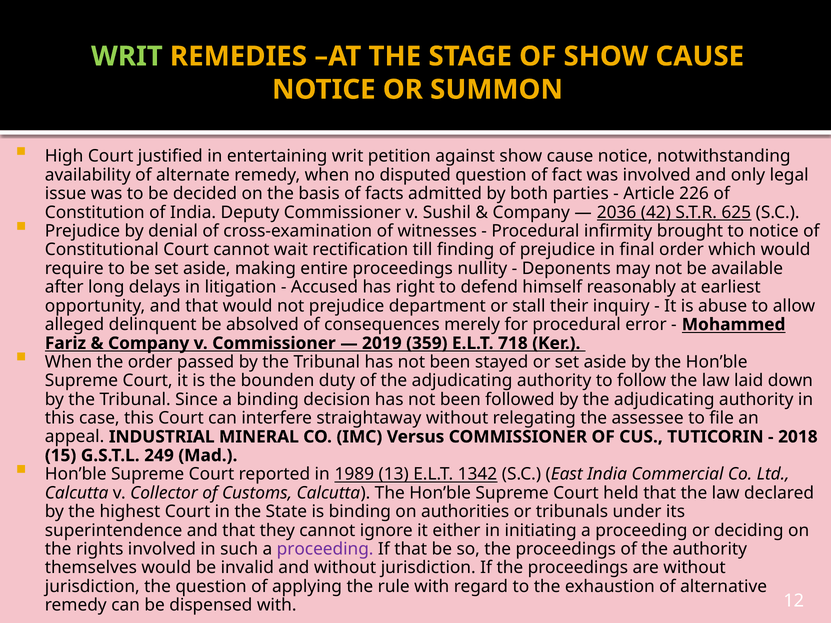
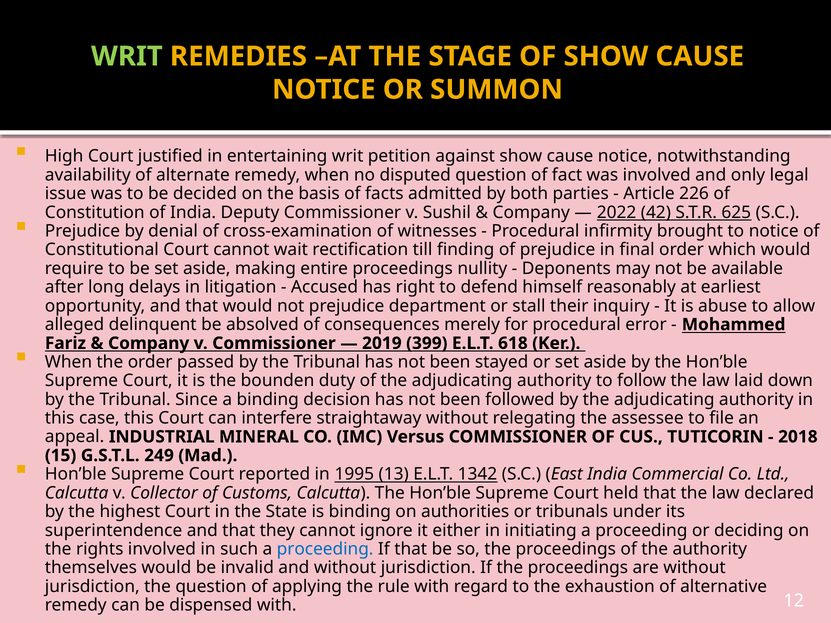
2036: 2036 -> 2022
359: 359 -> 399
718: 718 -> 618
1989: 1989 -> 1995
proceeding at (325, 549) colour: purple -> blue
